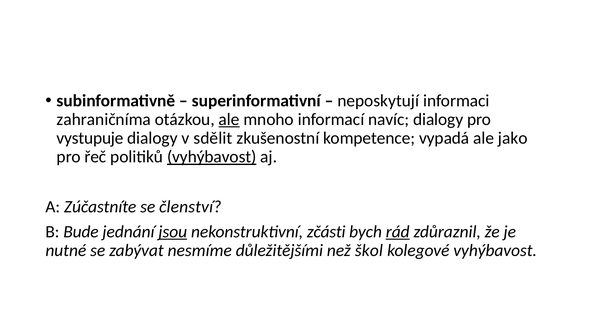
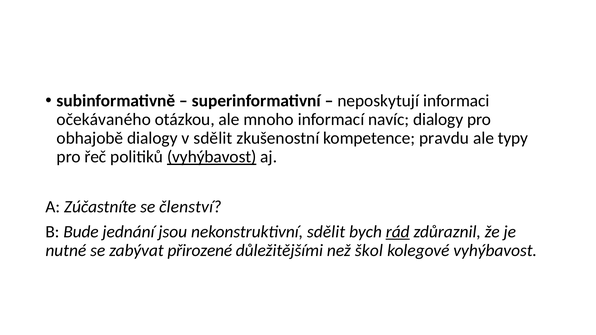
zahraničníma: zahraničníma -> očekávaného
ale at (229, 119) underline: present -> none
vystupuje: vystupuje -> obhajobě
vypadá: vypadá -> pravdu
jako: jako -> typy
jsou underline: present -> none
nekonstruktivní zčásti: zčásti -> sdělit
nesmíme: nesmíme -> přirozené
